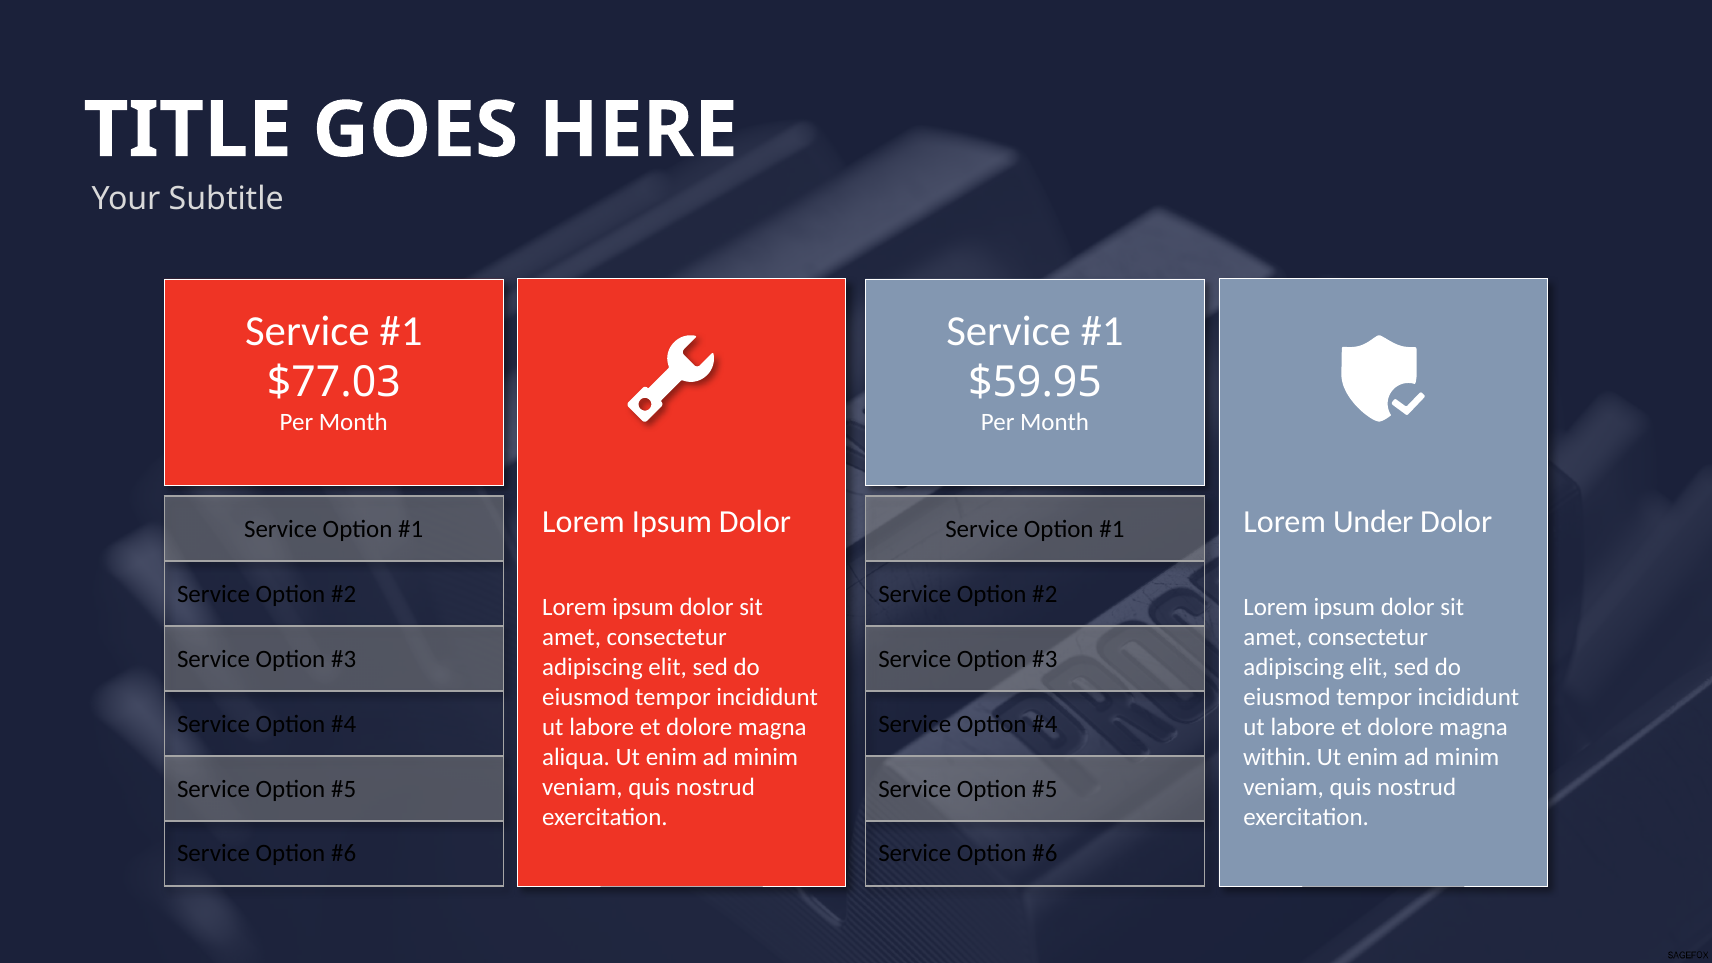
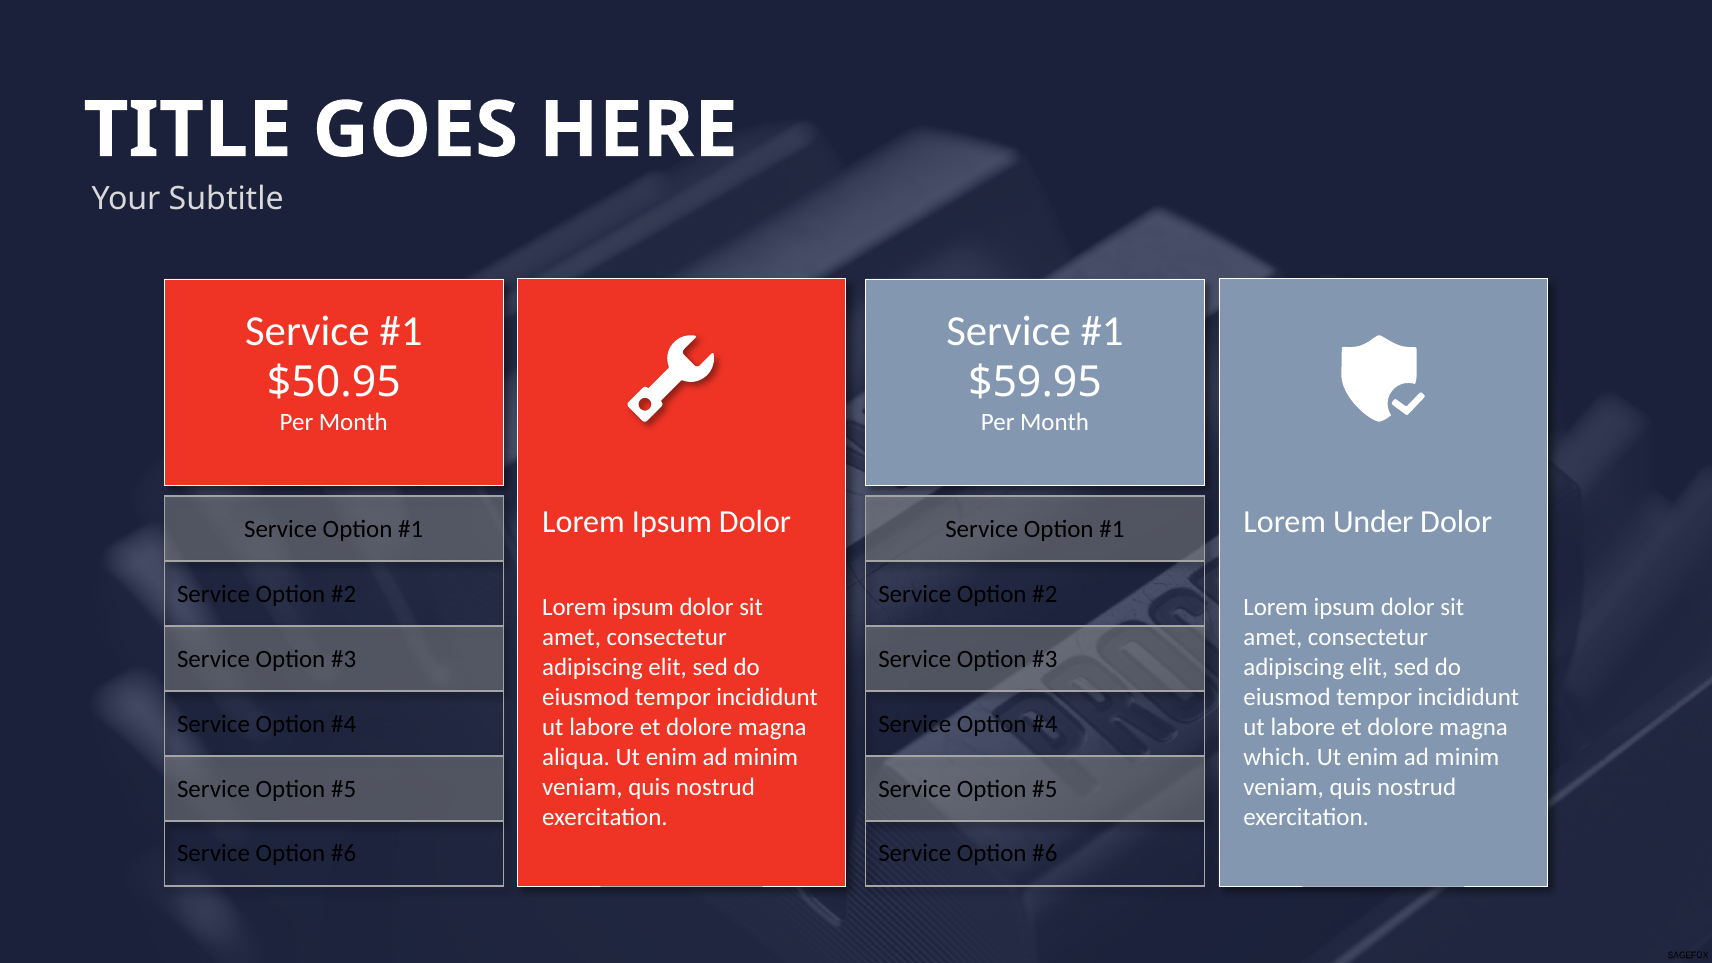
$77.03: $77.03 -> $50.95
within: within -> which
